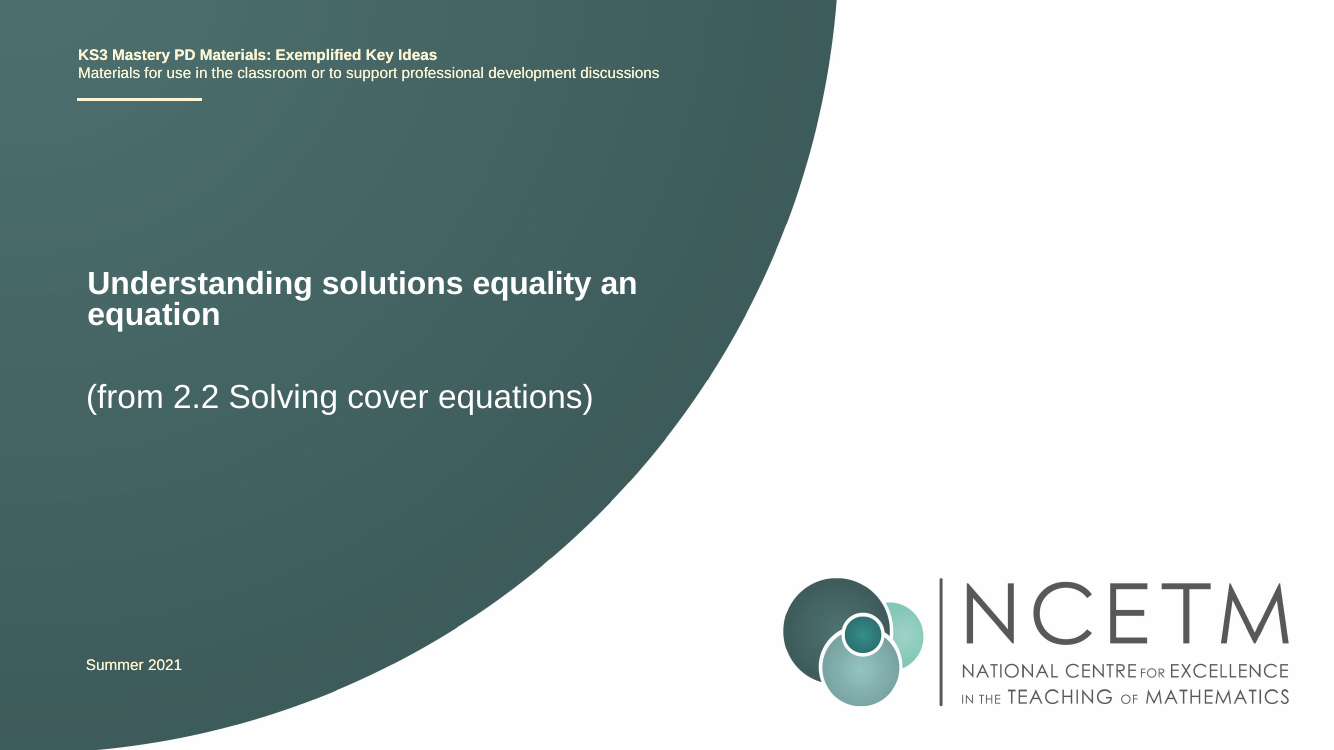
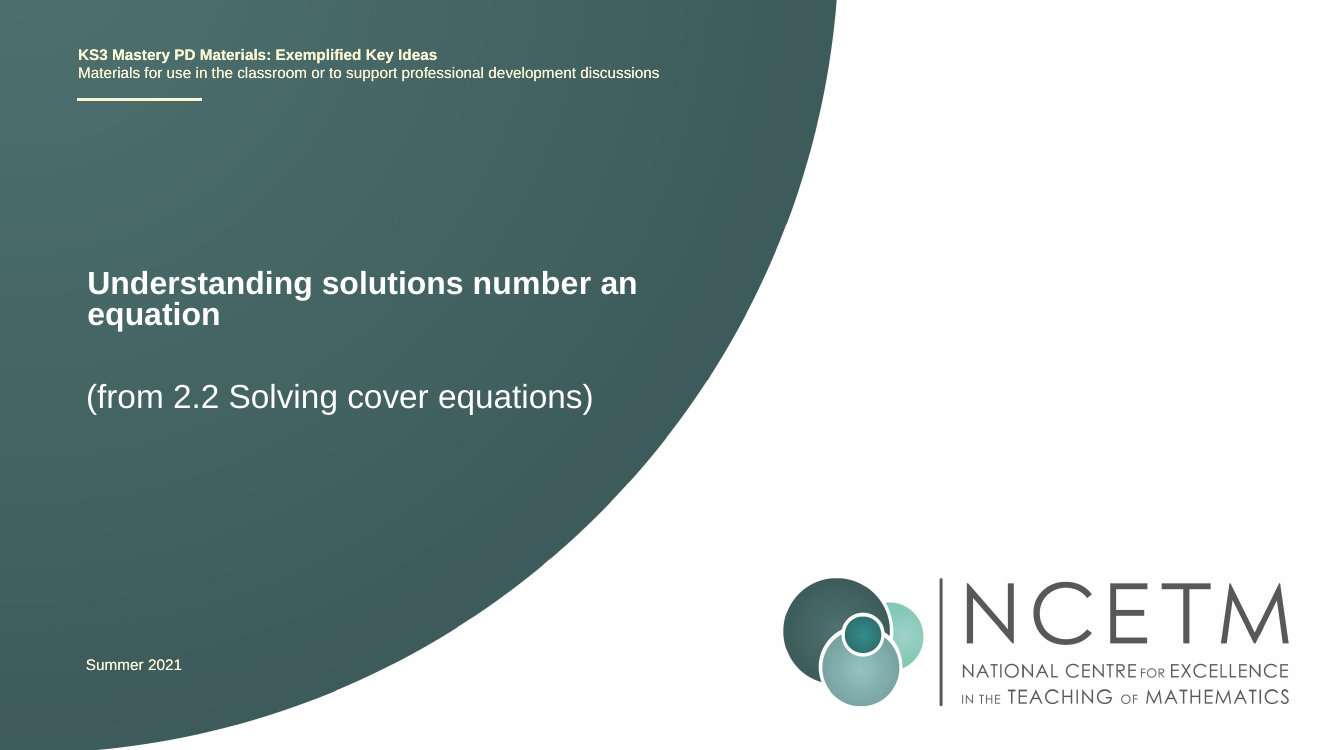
equality: equality -> number
